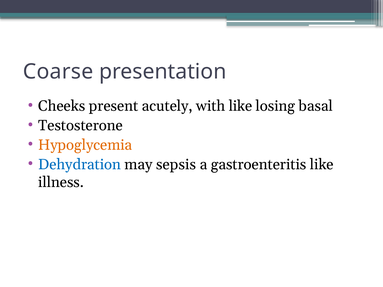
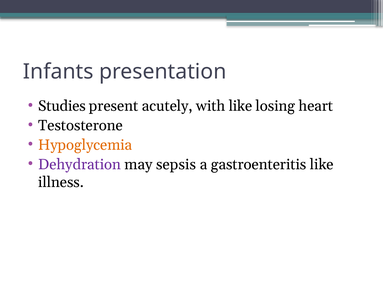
Coarse: Coarse -> Infants
Cheeks: Cheeks -> Studies
basal: basal -> heart
Dehydration colour: blue -> purple
